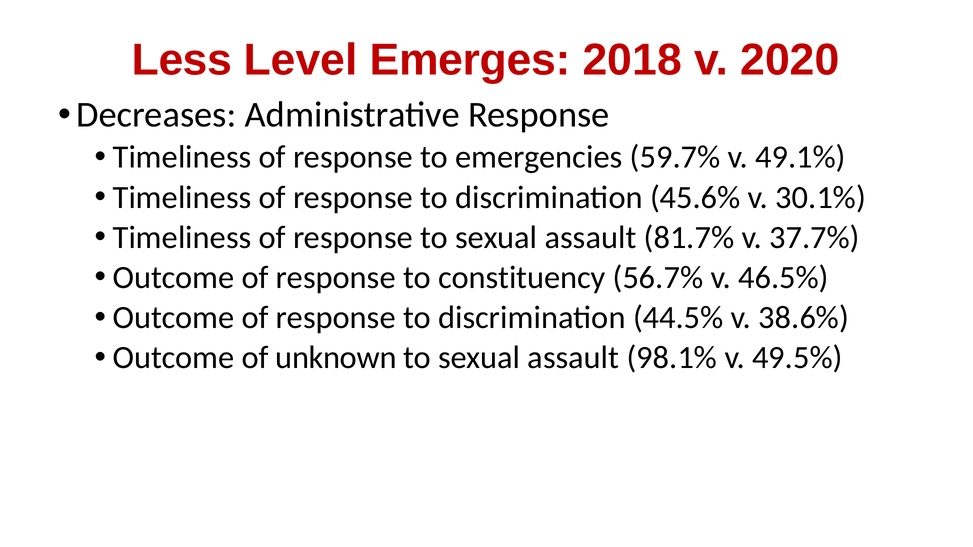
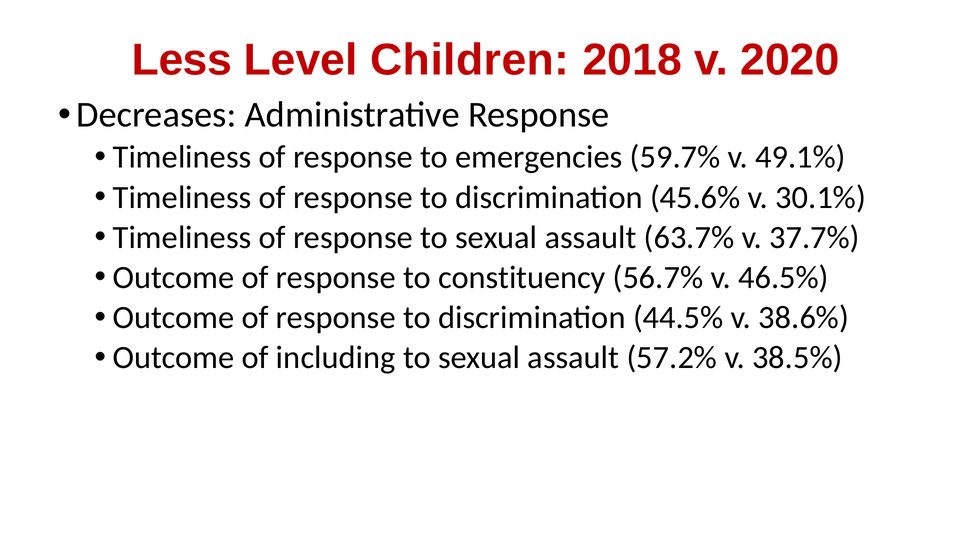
Emerges: Emerges -> Children
81.7%: 81.7% -> 63.7%
unknown: unknown -> including
98.1%: 98.1% -> 57.2%
49.5%: 49.5% -> 38.5%
